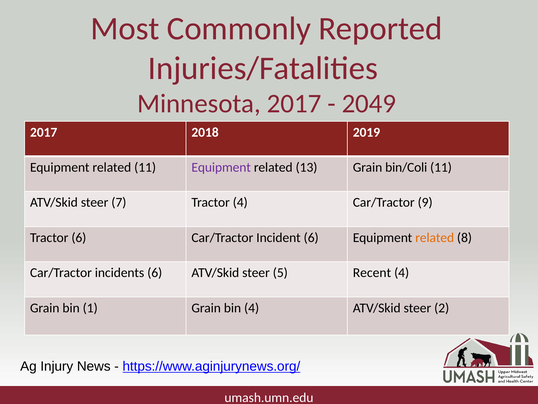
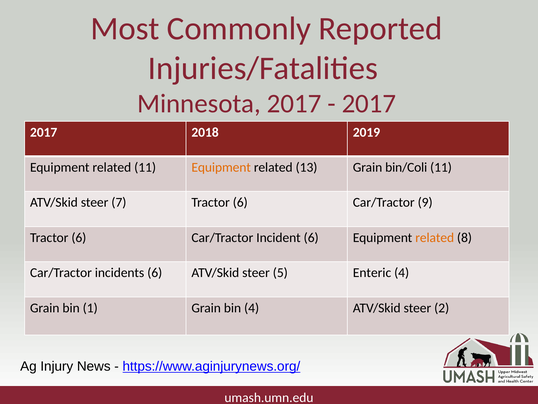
2049 at (369, 104): 2049 -> 2017
Equipment at (221, 167) colour: purple -> orange
7 Tractor 4: 4 -> 6
Recent: Recent -> Enteric
